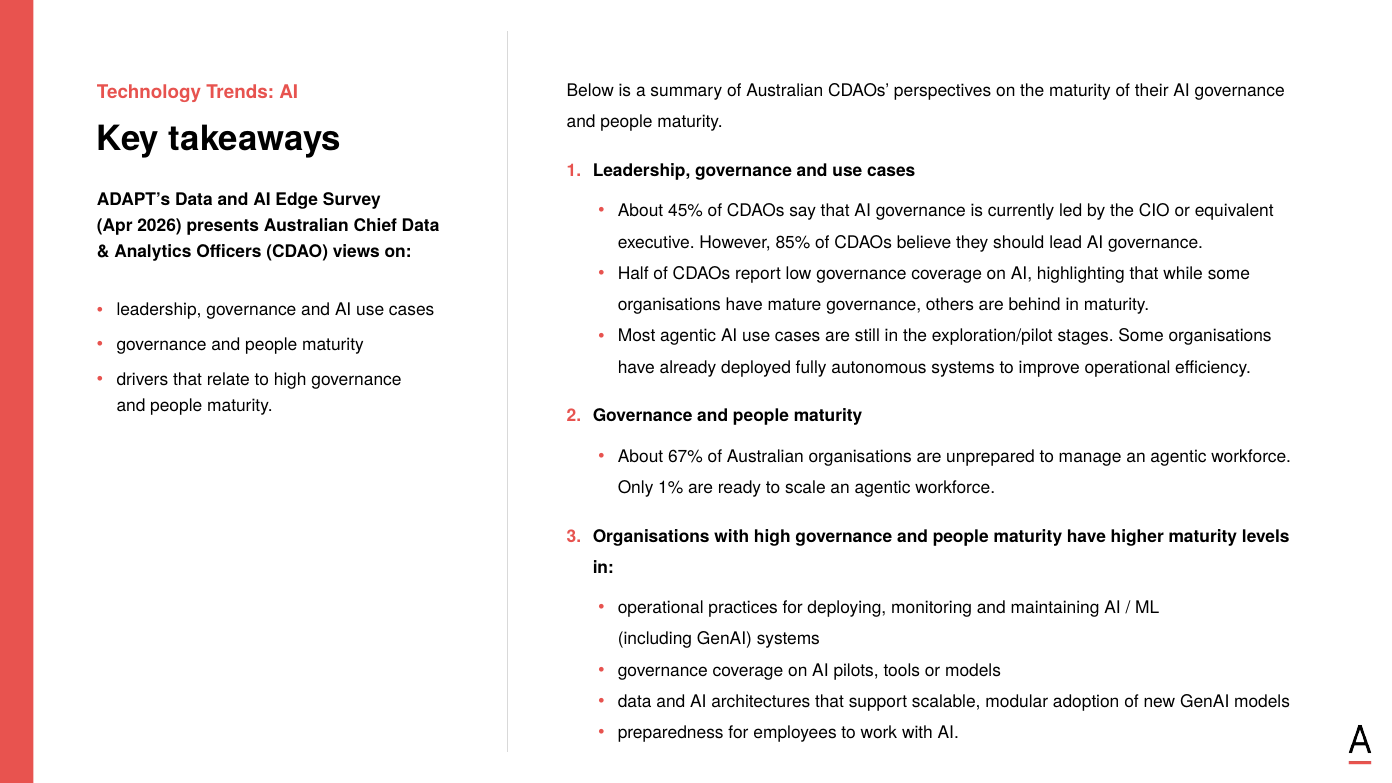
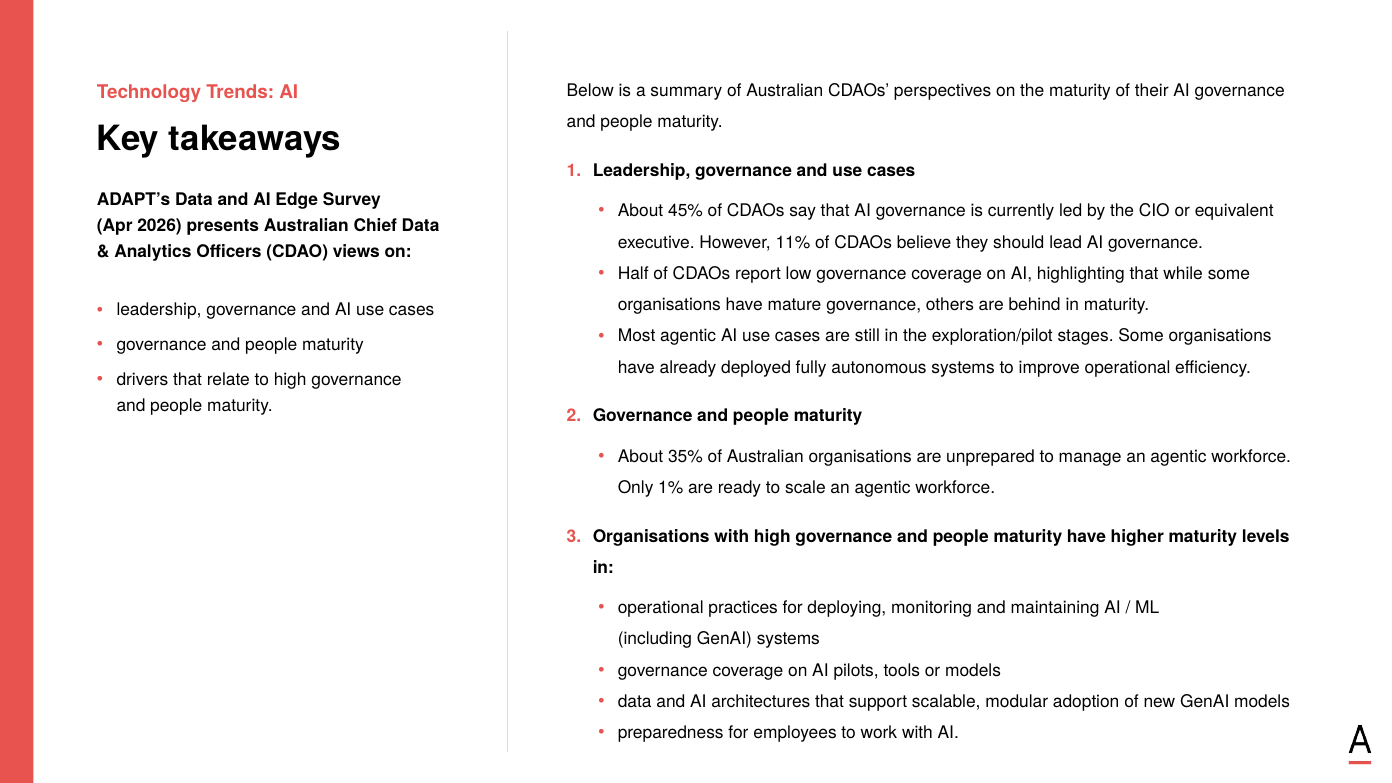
85%: 85% -> 11%
67%: 67% -> 35%
